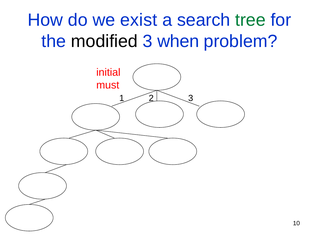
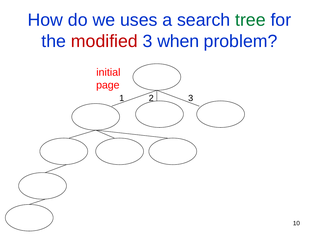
exist: exist -> uses
modified colour: black -> red
must: must -> page
